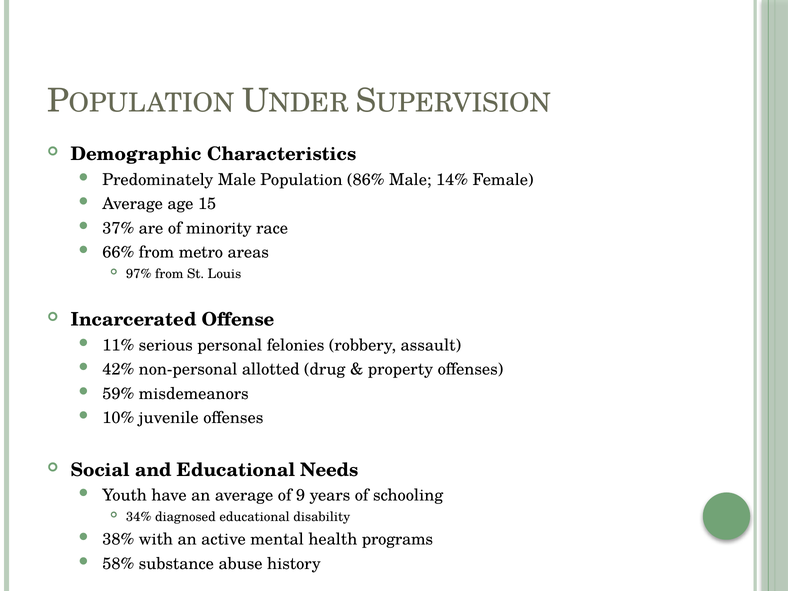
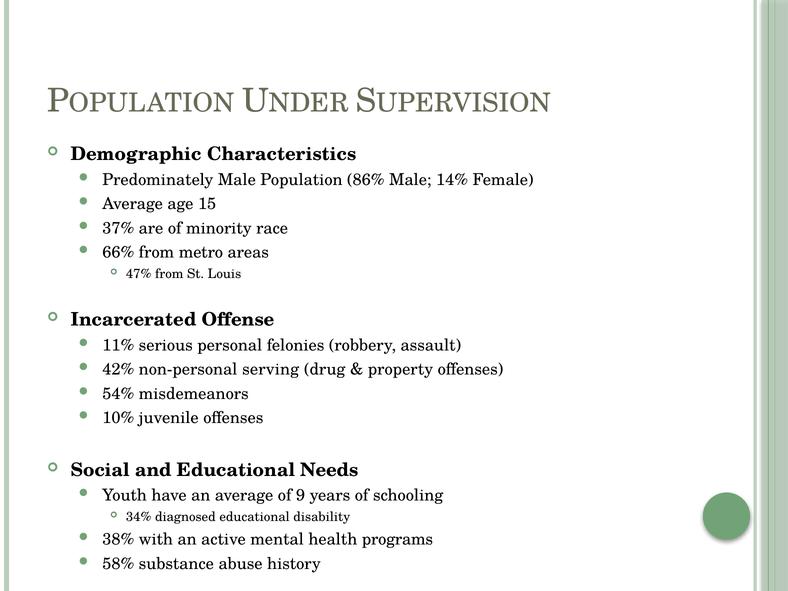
97%: 97% -> 47%
allotted: allotted -> serving
59%: 59% -> 54%
